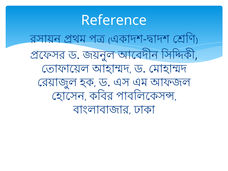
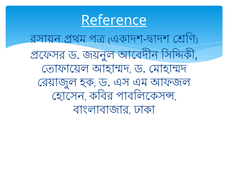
Reference underline: none -> present
